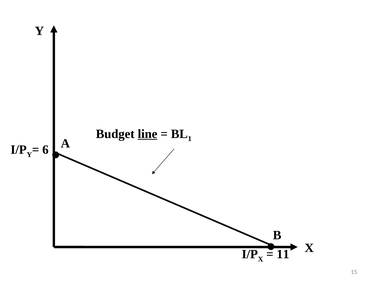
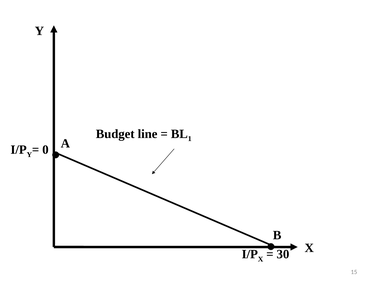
line underline: present -> none
6: 6 -> 0
11: 11 -> 30
